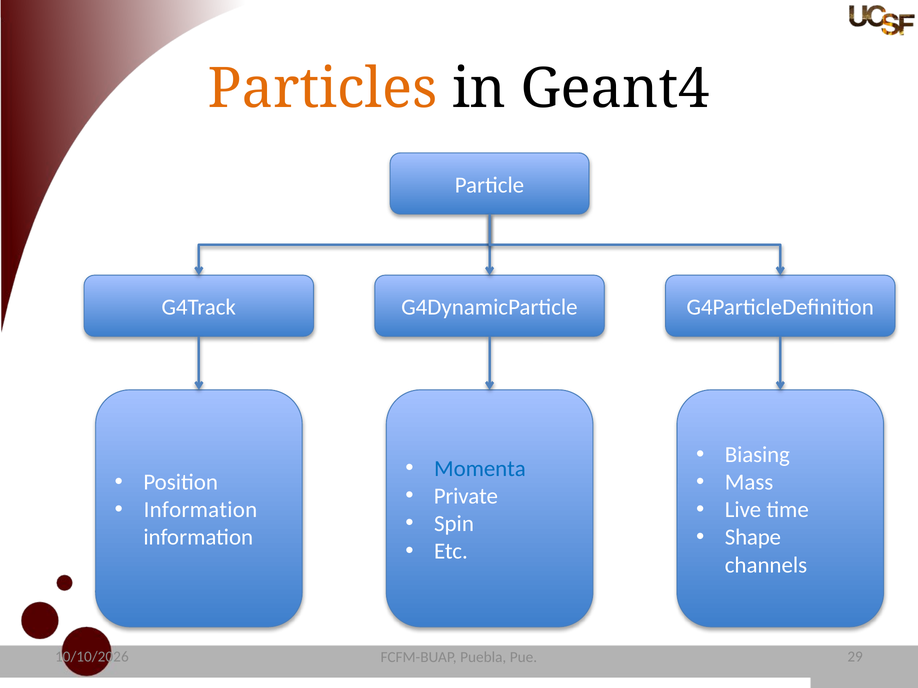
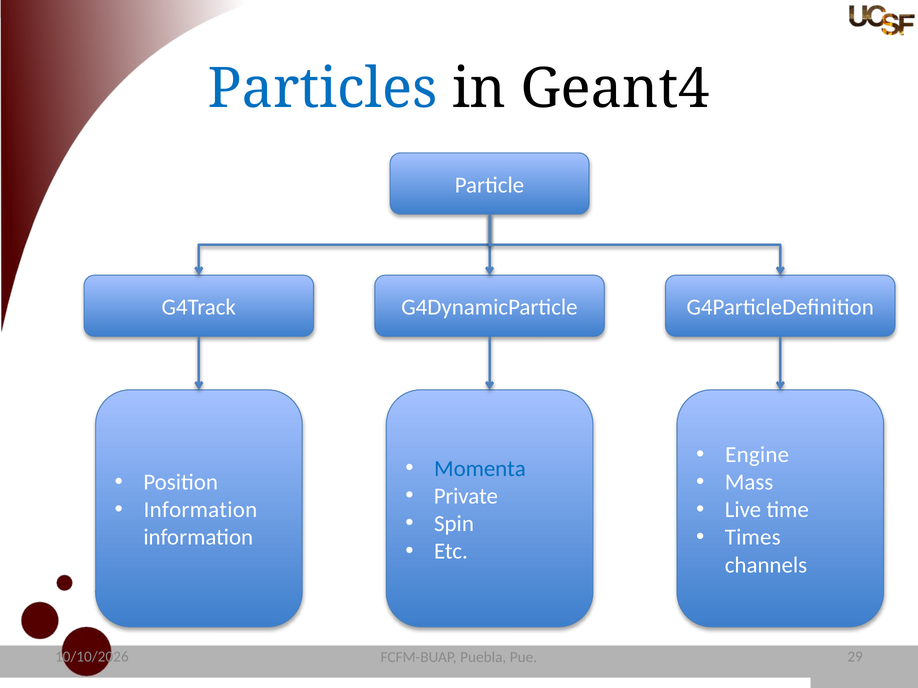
Particles colour: orange -> blue
Biasing: Biasing -> Engine
Shape: Shape -> Times
